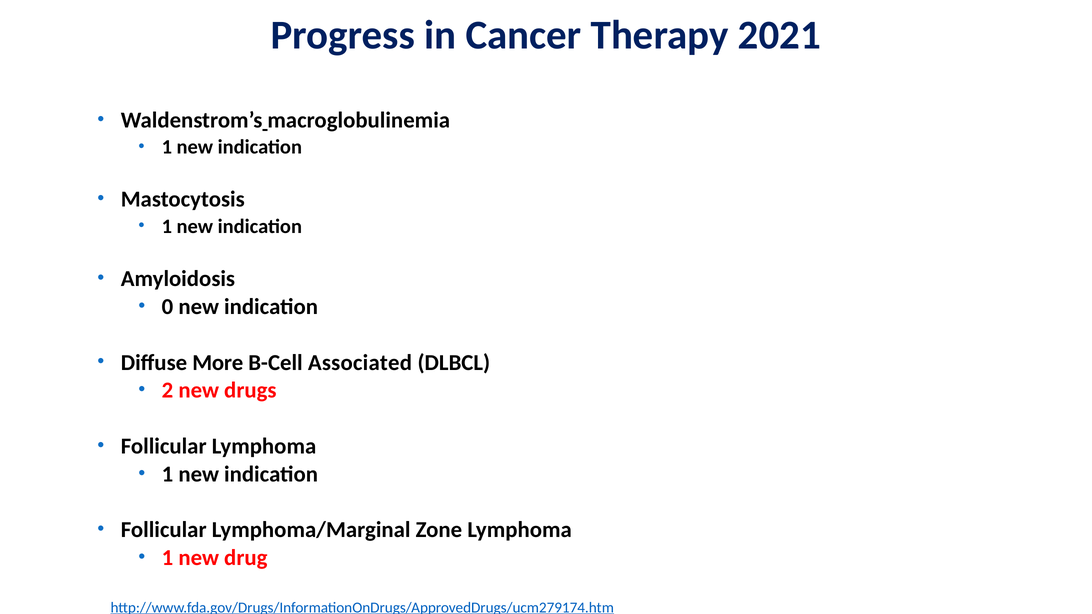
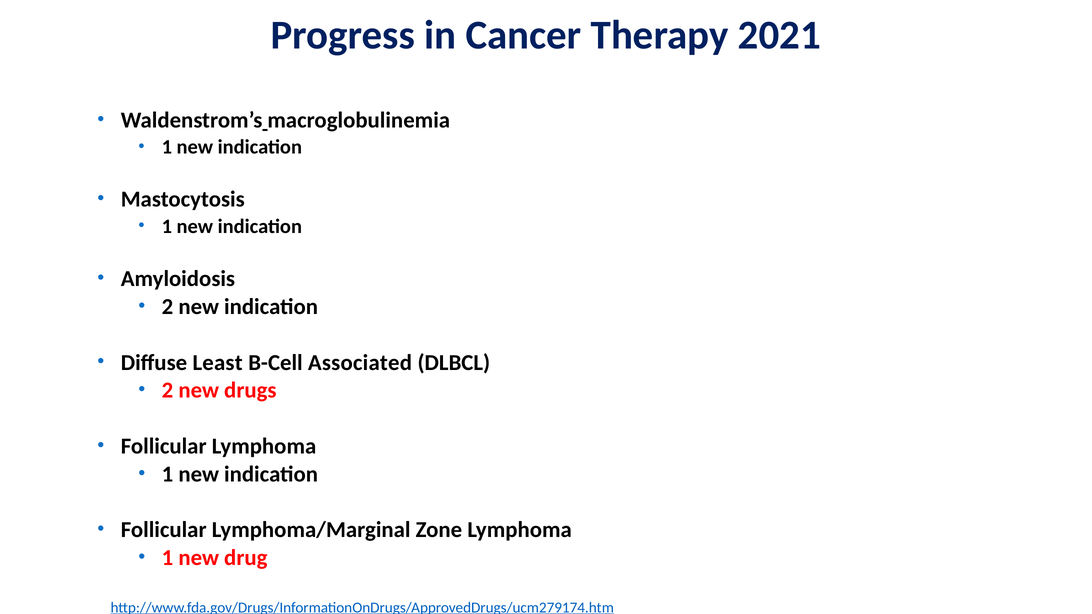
0 at (167, 307): 0 -> 2
More: More -> Least
